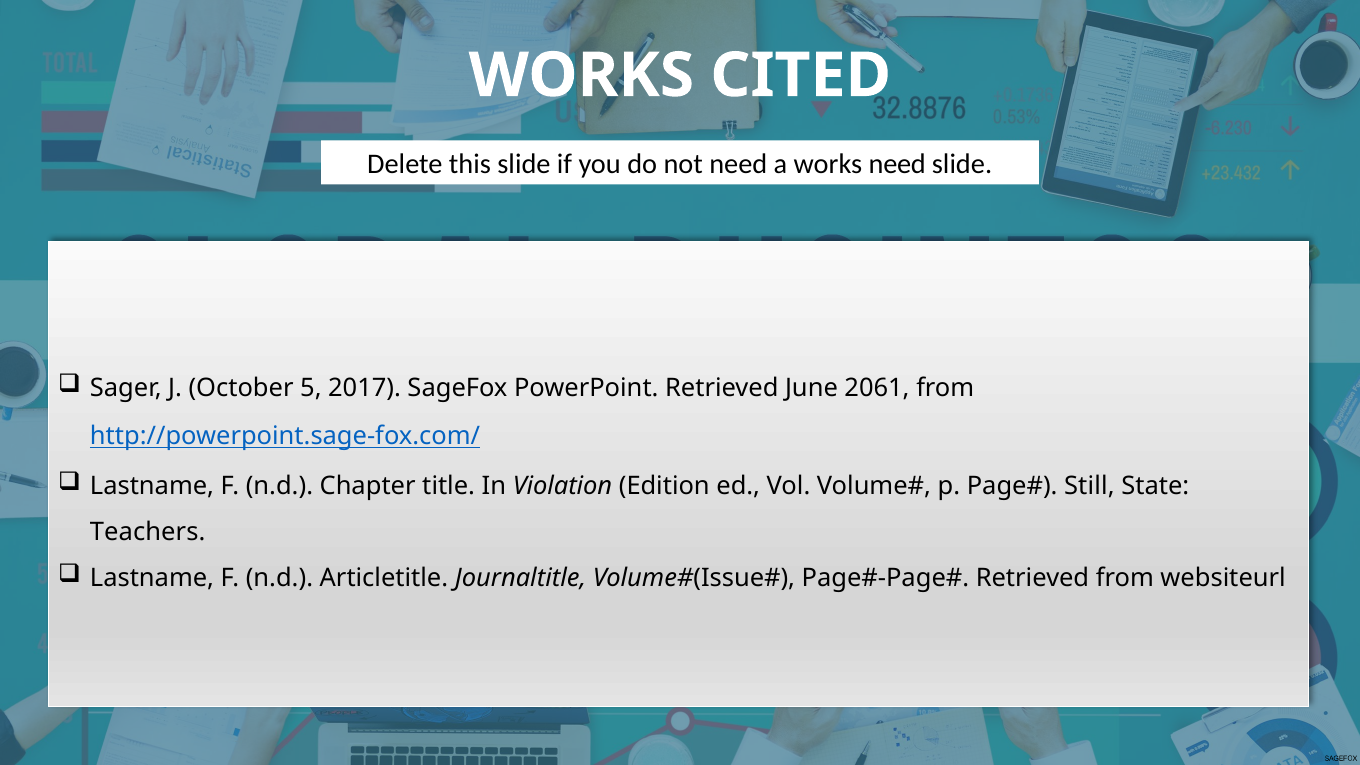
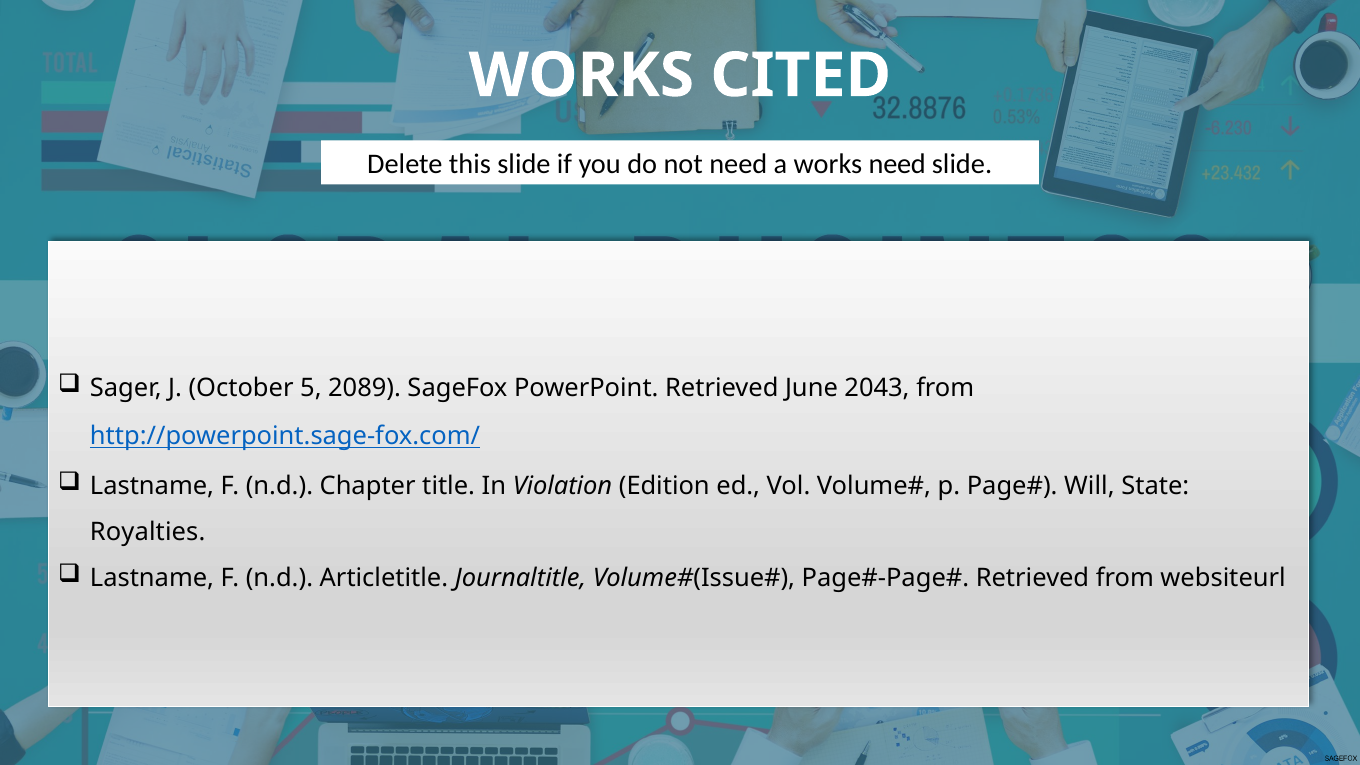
2017: 2017 -> 2089
2061: 2061 -> 2043
Still: Still -> Will
Teachers: Teachers -> Royalties
